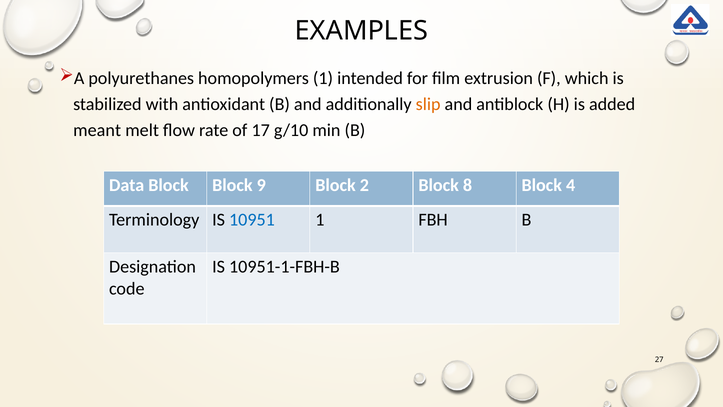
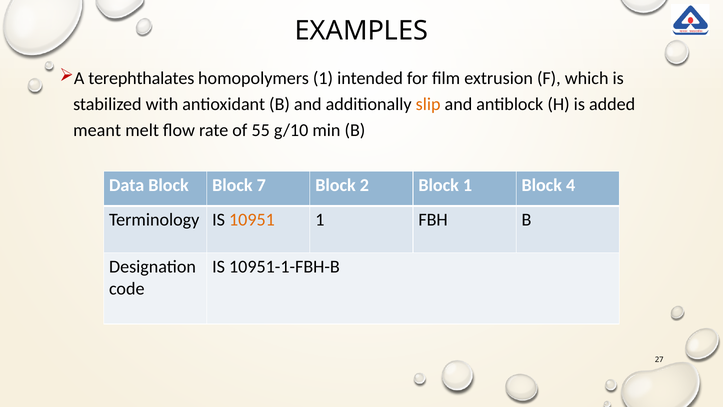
polyurethanes: polyurethanes -> terephthalates
17: 17 -> 55
9: 9 -> 7
Block 8: 8 -> 1
10951 colour: blue -> orange
